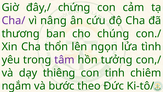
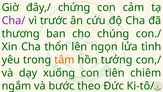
nâng: nâng -> trước
tâm colour: purple -> orange
thiêng: thiêng -> xuống
tinh: tinh -> tiên
